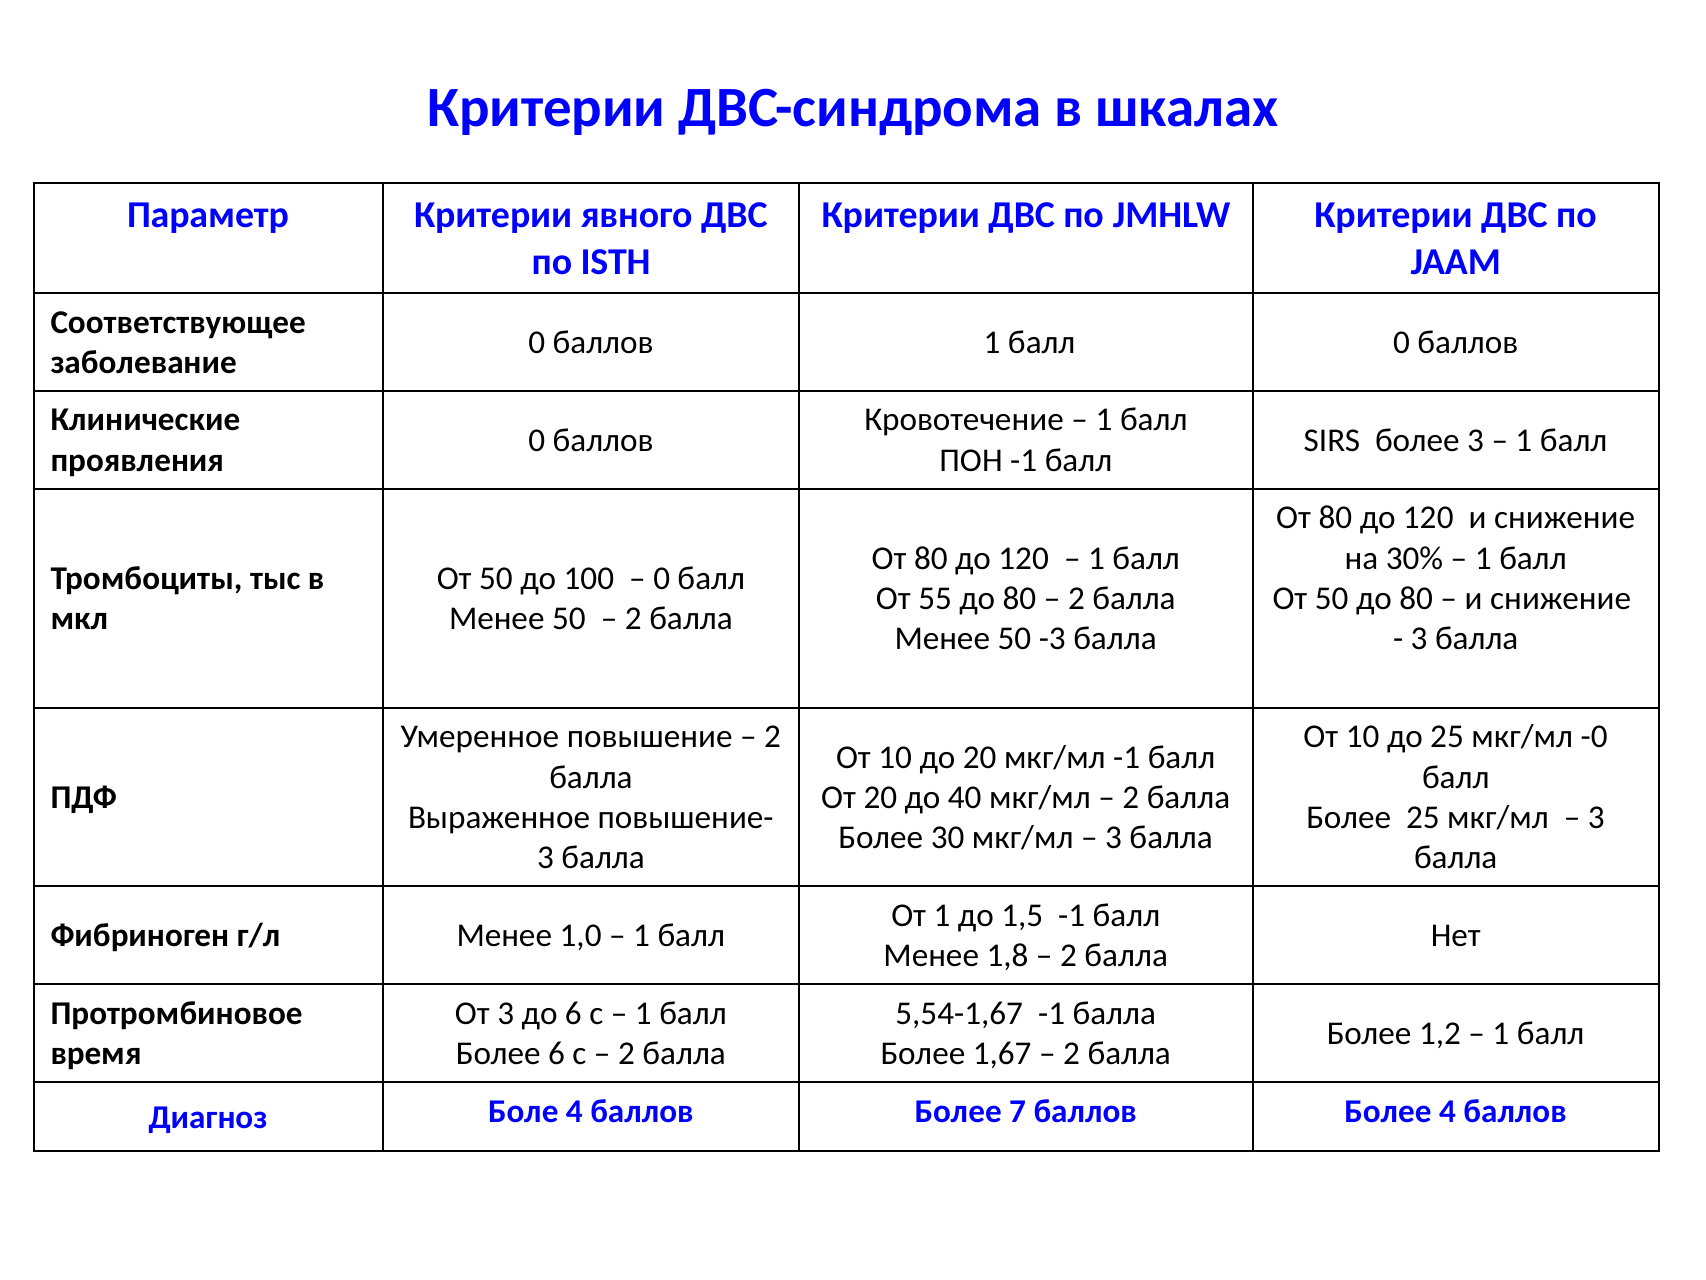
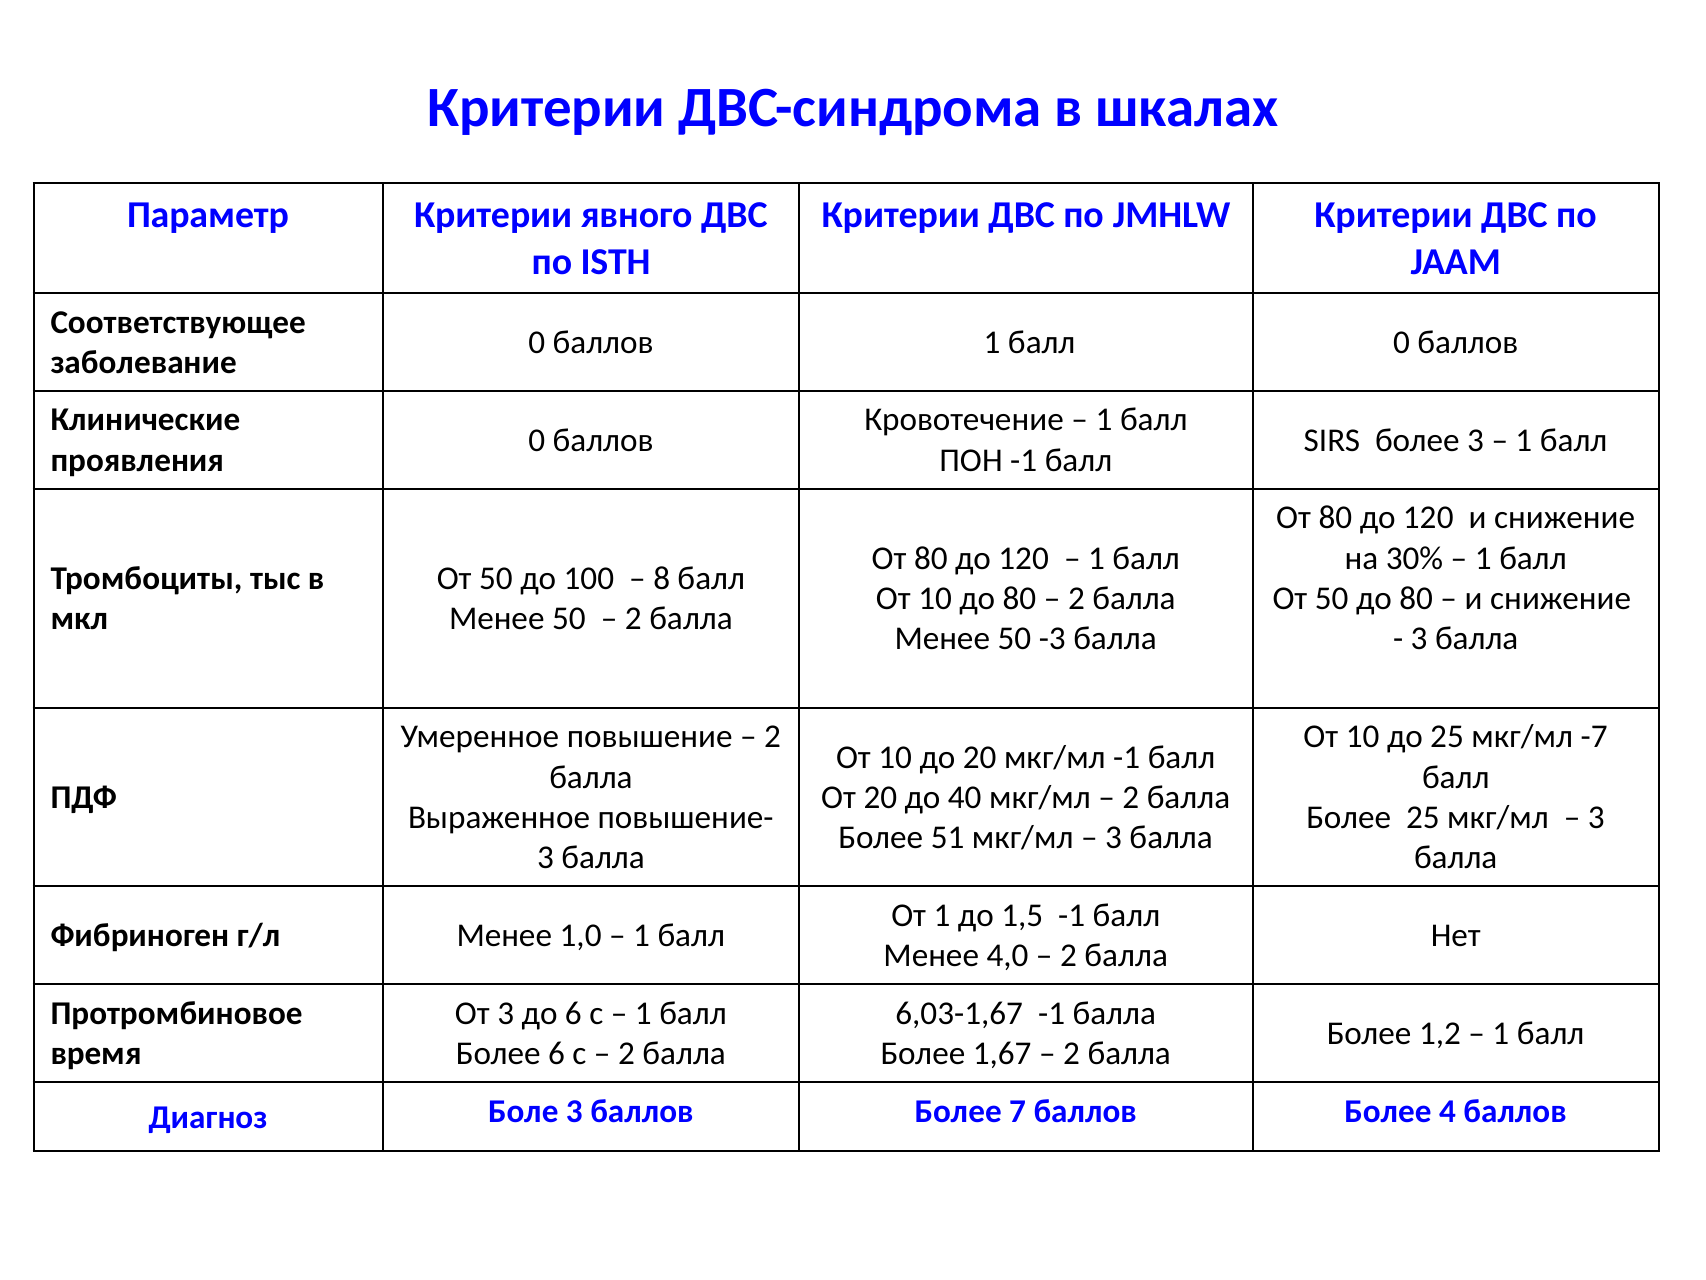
0 at (662, 578): 0 -> 8
55 at (935, 598): 55 -> 10
-0: -0 -> -7
30: 30 -> 51
1,8: 1,8 -> 4,0
5,54-1,67: 5,54-1,67 -> 6,03-1,67
Боле 4: 4 -> 3
